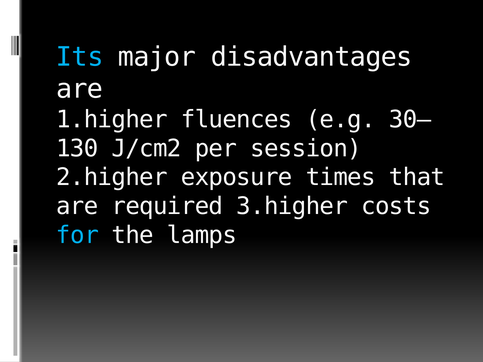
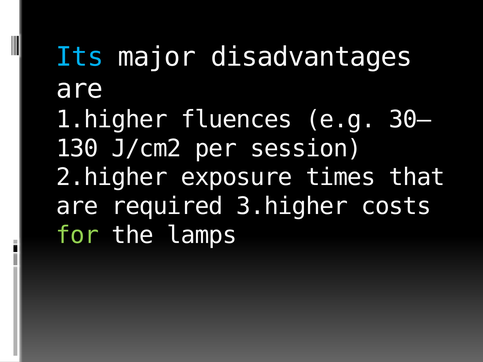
for colour: light blue -> light green
